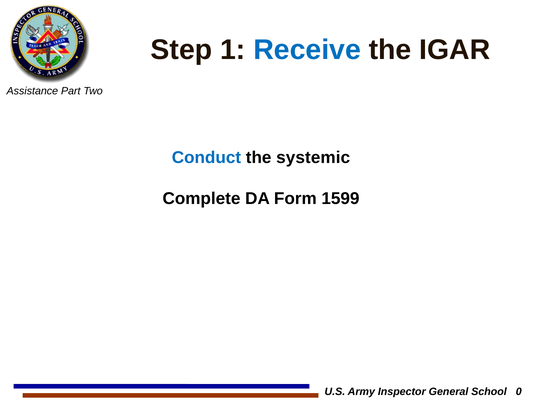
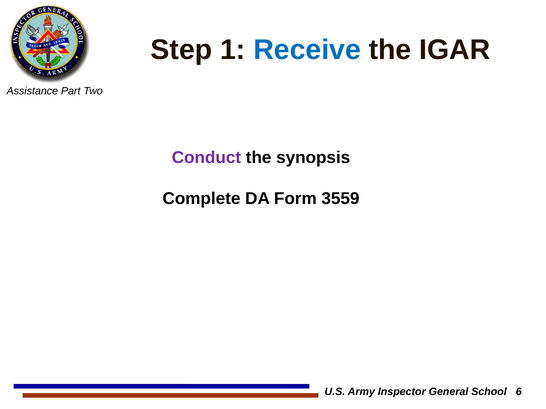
Conduct colour: blue -> purple
systemic: systemic -> synopsis
1599: 1599 -> 3559
0: 0 -> 6
